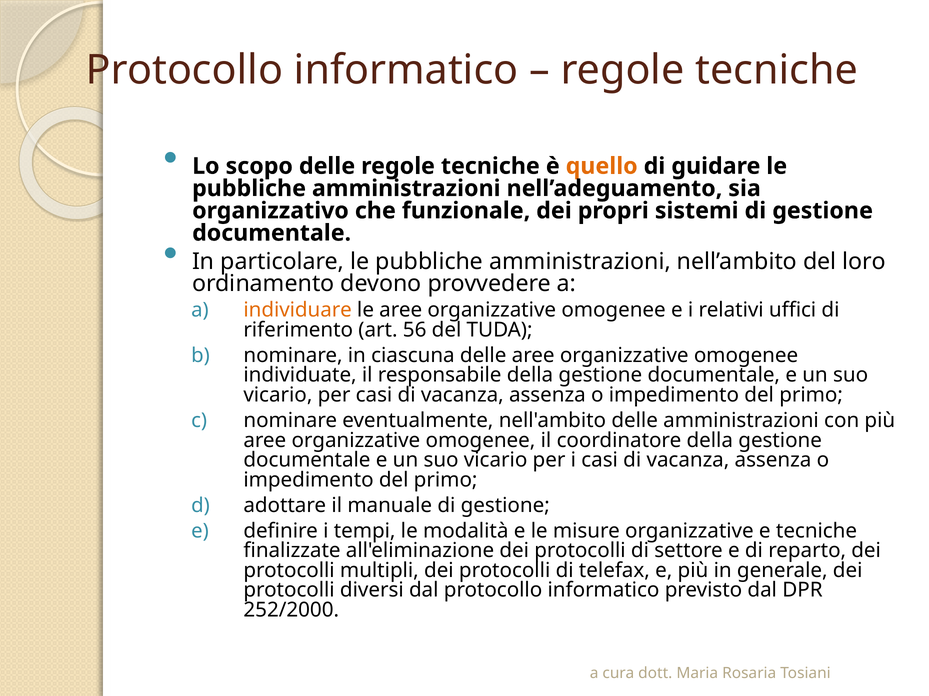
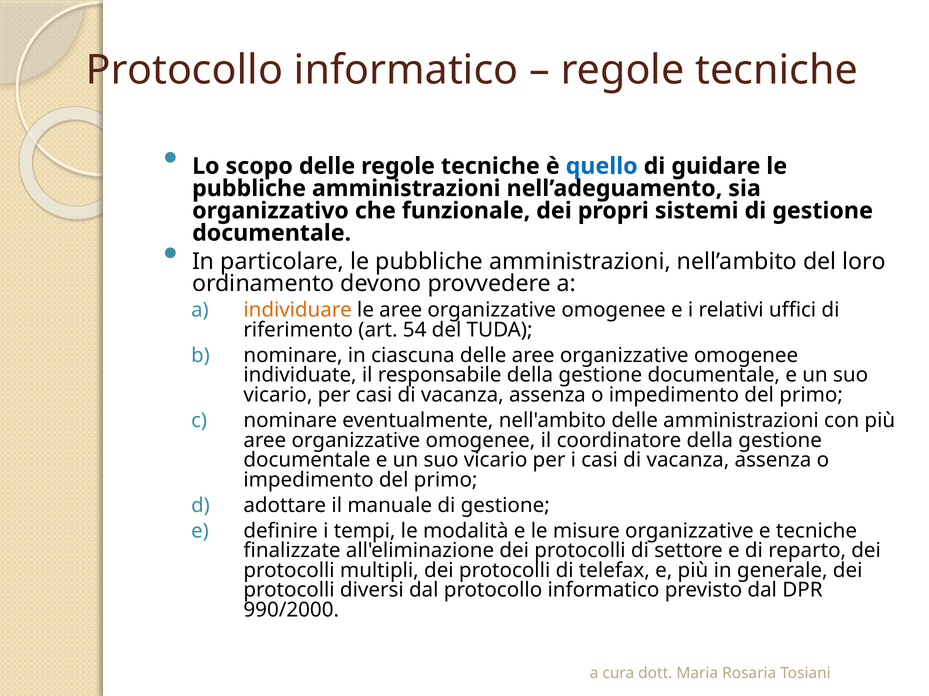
quello colour: orange -> blue
56: 56 -> 54
252/2000: 252/2000 -> 990/2000
